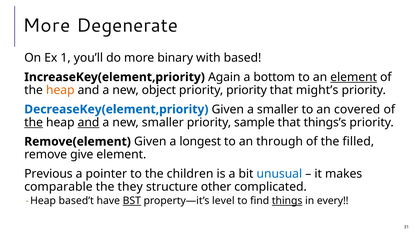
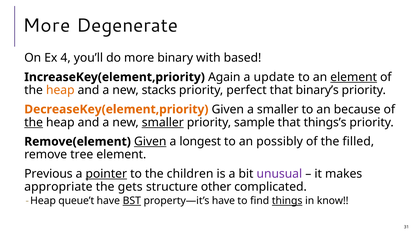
1: 1 -> 4
bottom: bottom -> update
object: object -> stacks
priority priority: priority -> perfect
might’s: might’s -> binary’s
DecreaseKey(element,priority colour: blue -> orange
covered: covered -> because
and at (88, 122) underline: present -> none
smaller at (163, 122) underline: none -> present
Given at (150, 141) underline: none -> present
through: through -> possibly
give: give -> tree
pointer underline: none -> present
unusual colour: blue -> purple
comparable: comparable -> appropriate
they: they -> gets
based’t: based’t -> queue’t
property—it’s level: level -> have
every: every -> know
